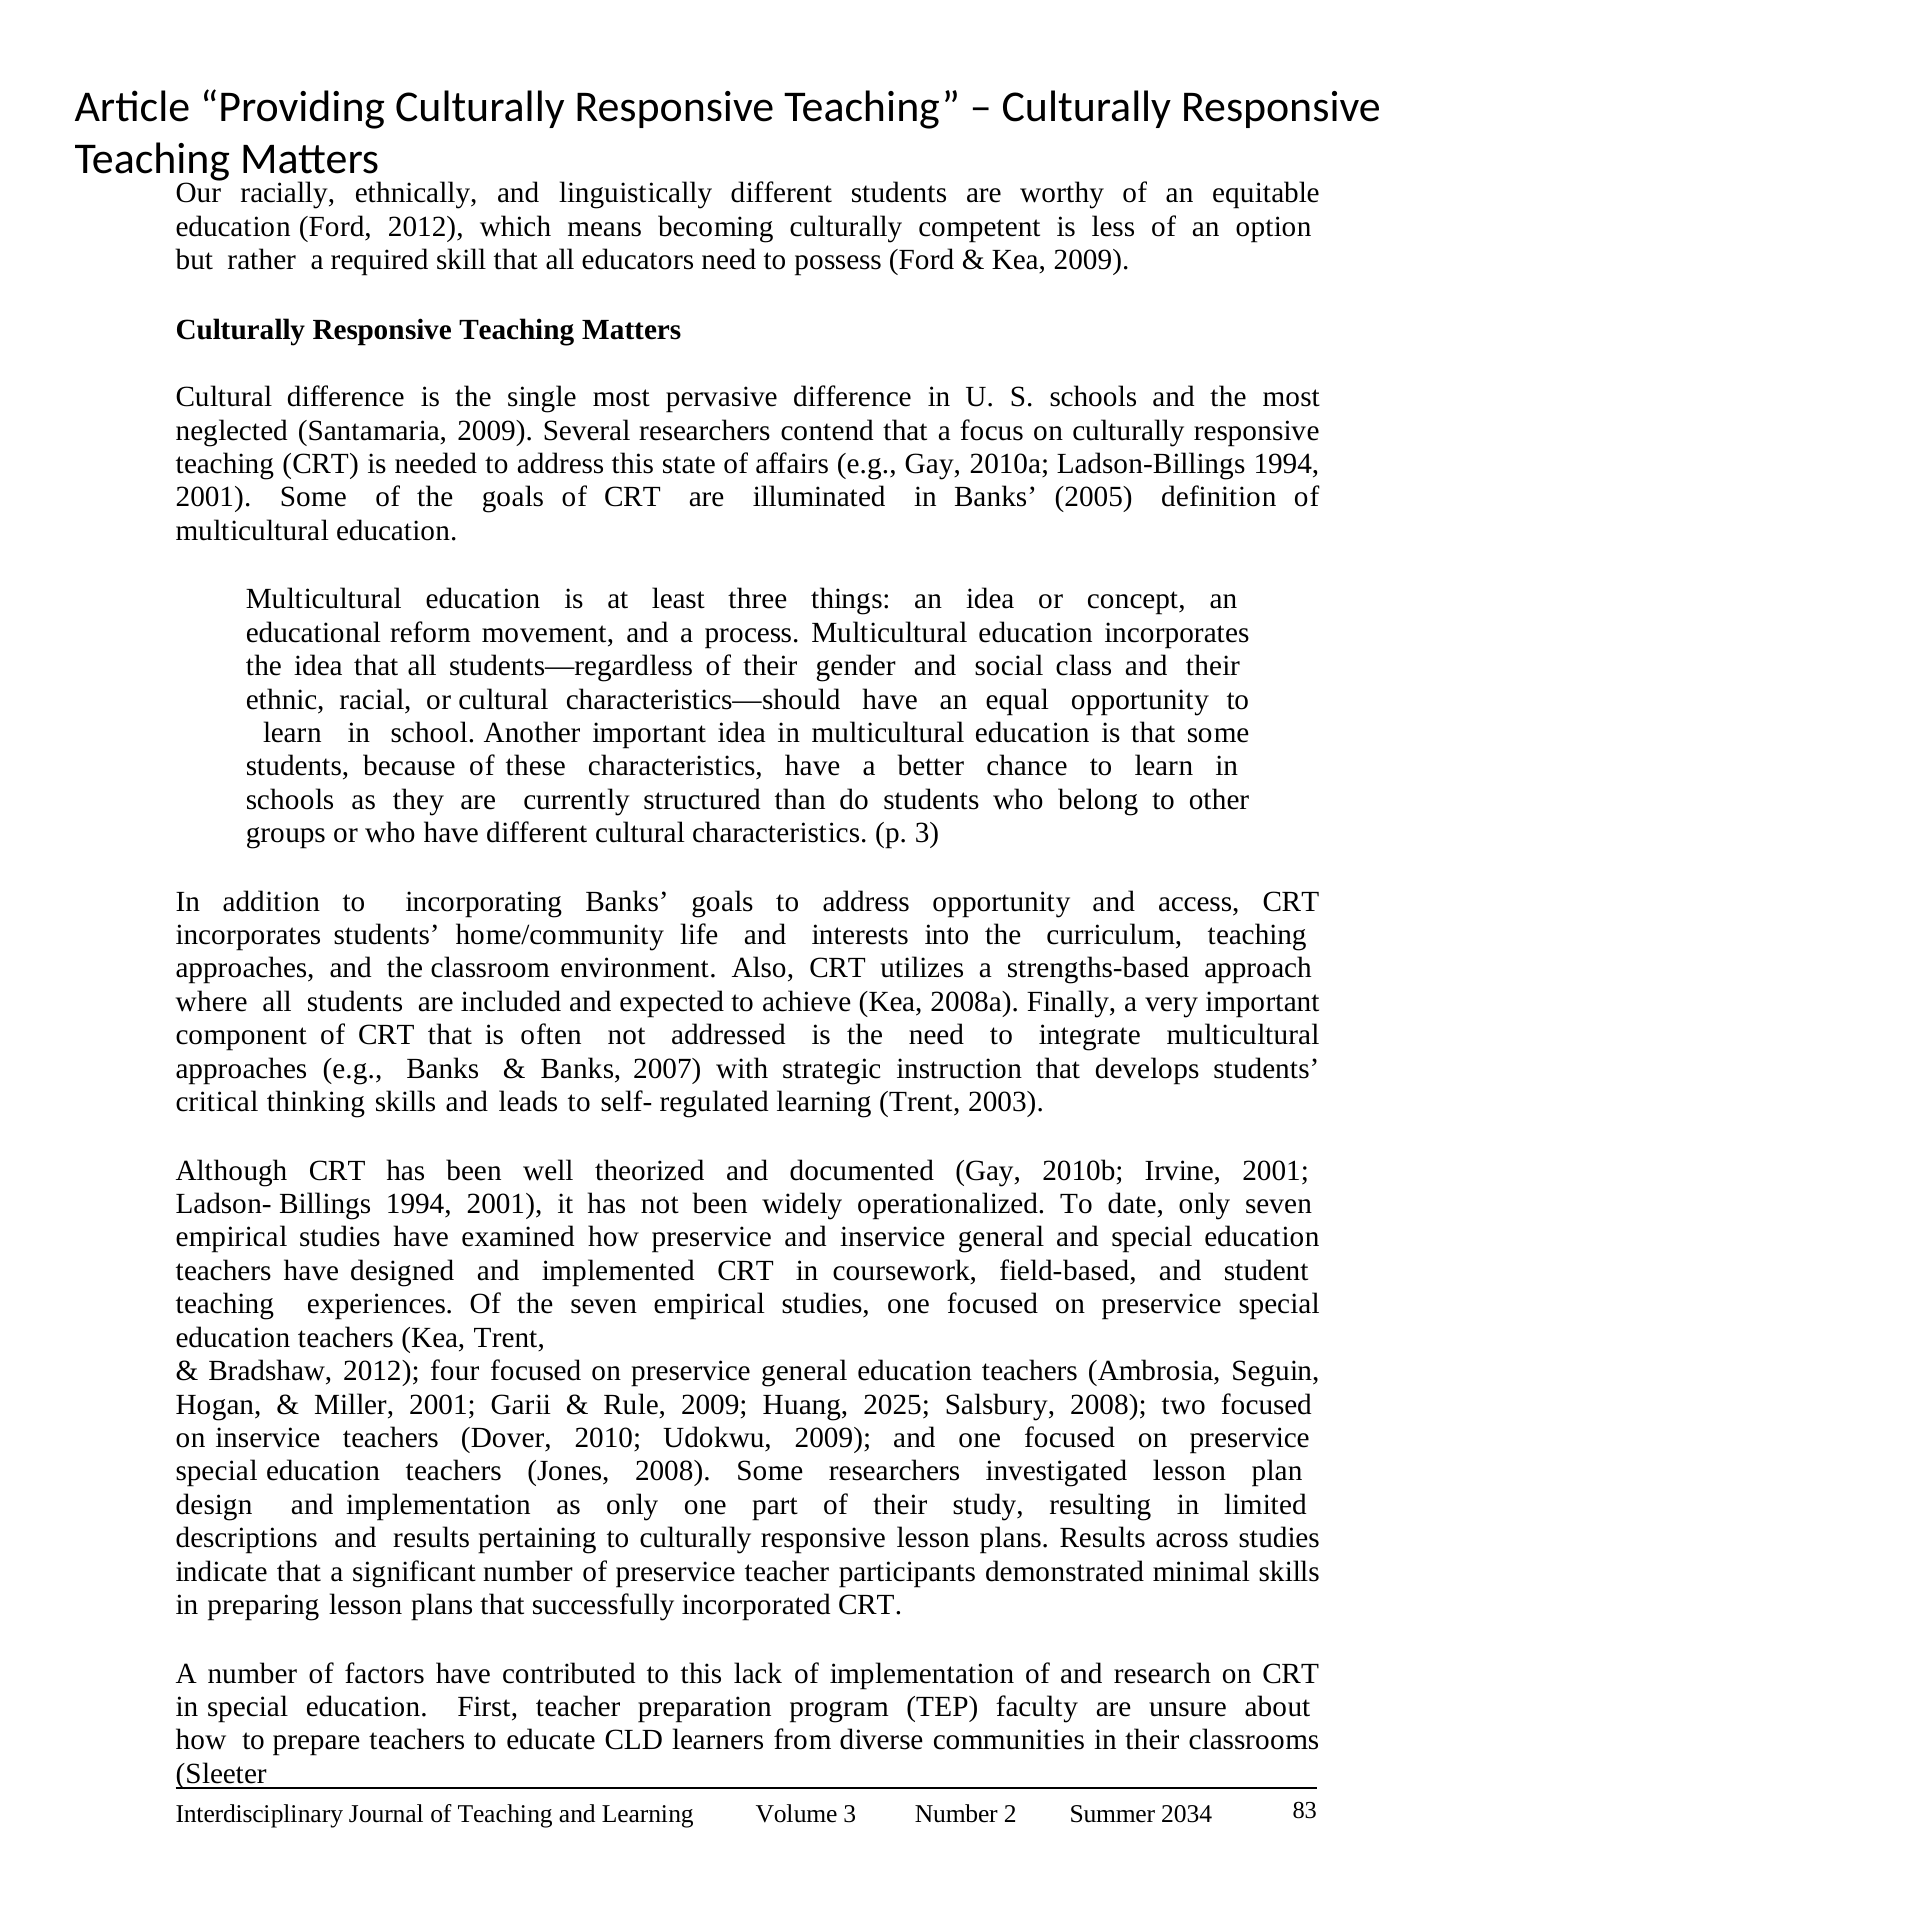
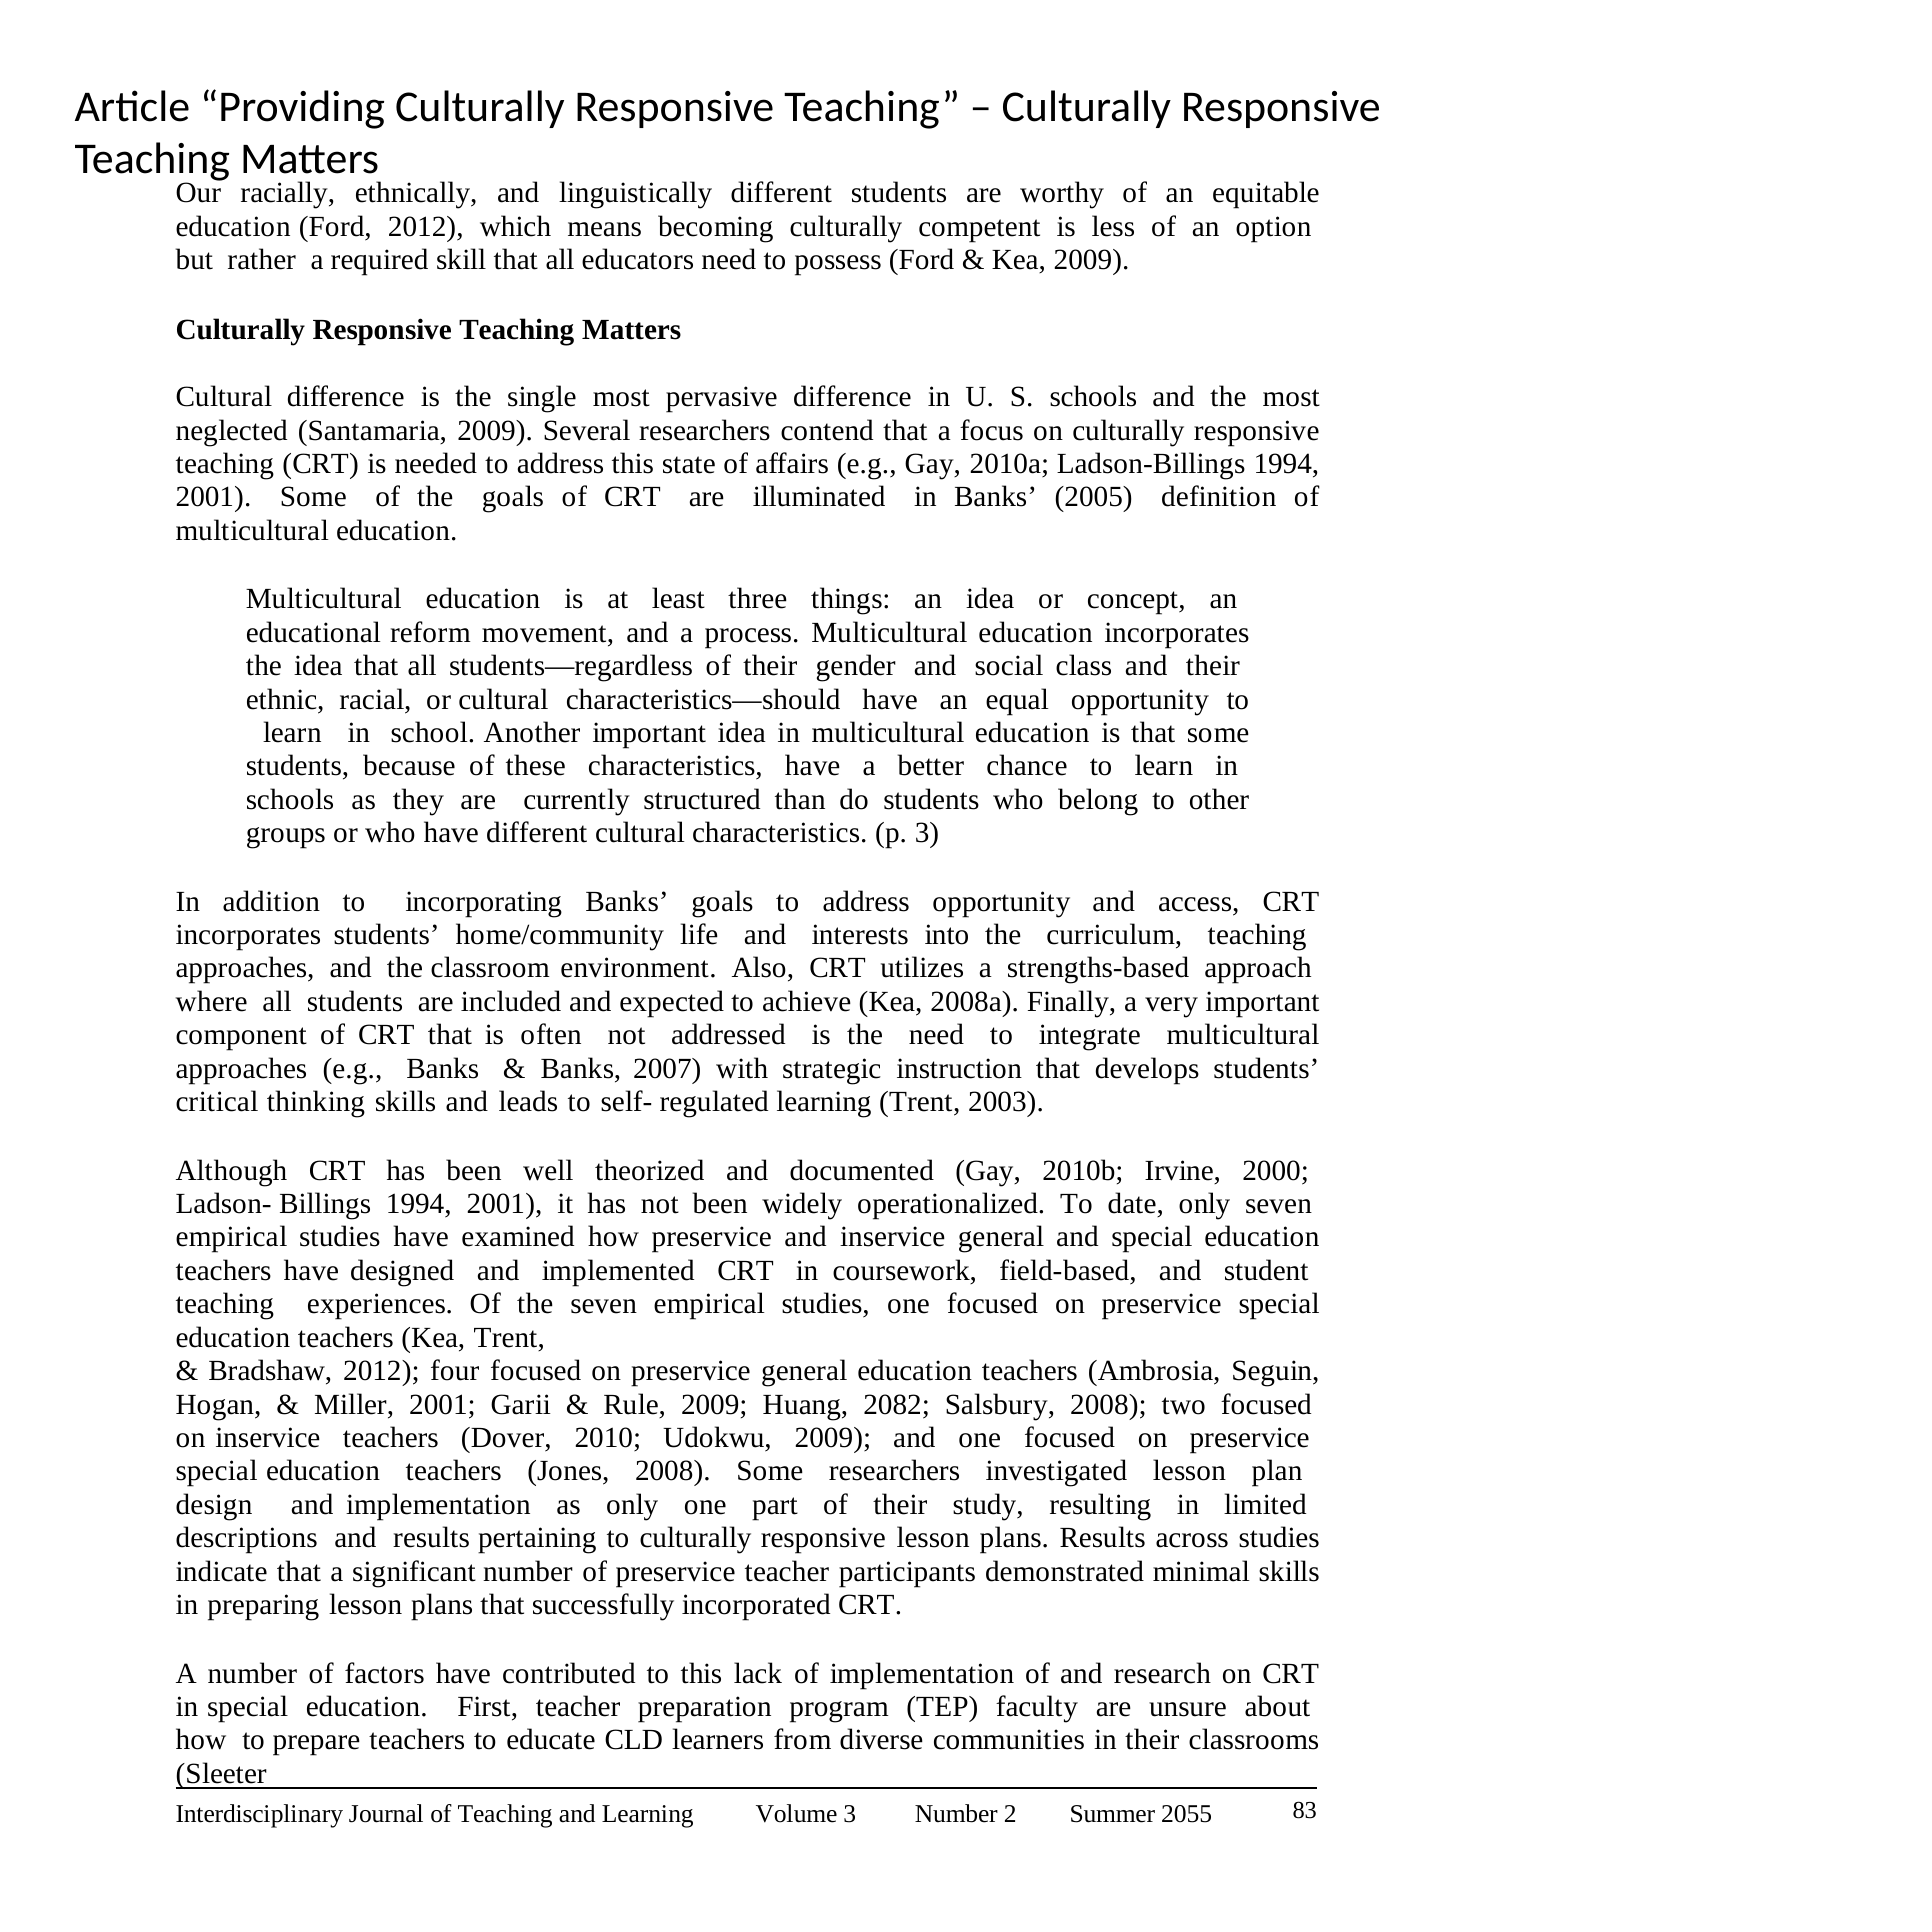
Irvine 2001: 2001 -> 2000
2025: 2025 -> 2082
2034: 2034 -> 2055
